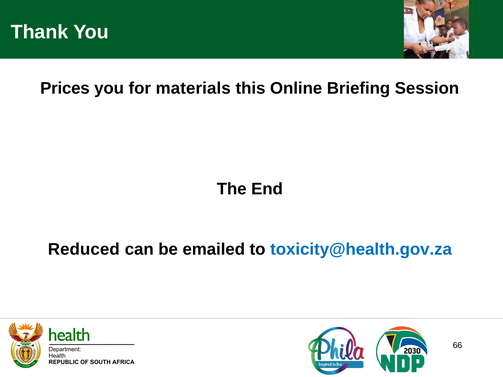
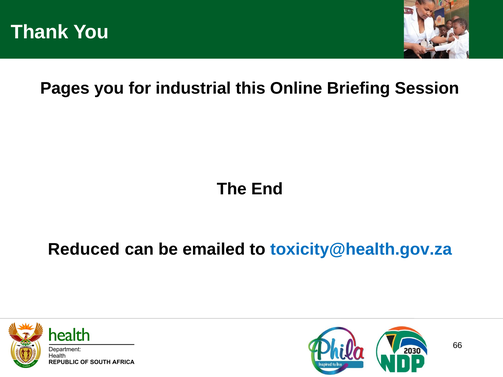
Prices: Prices -> Pages
materials: materials -> industrial
